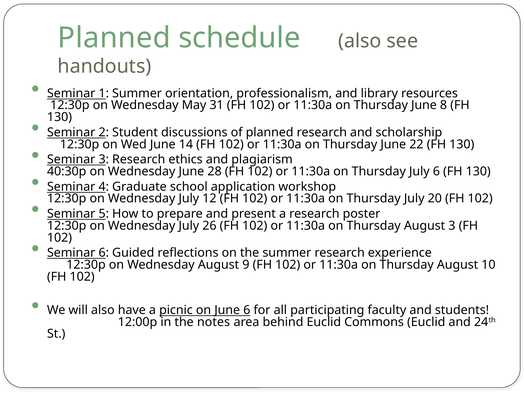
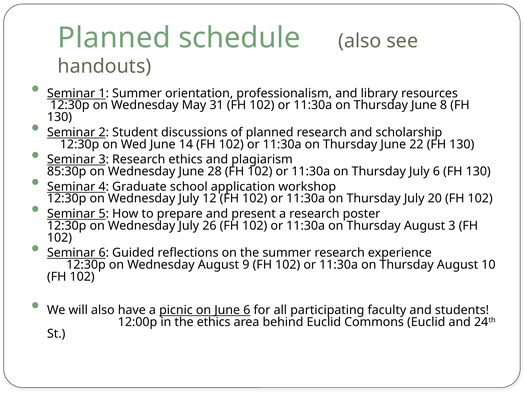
40:30p: 40:30p -> 85:30p
the notes: notes -> ethics
